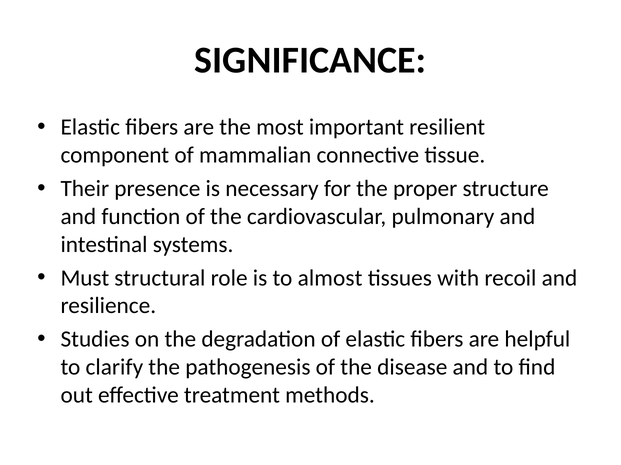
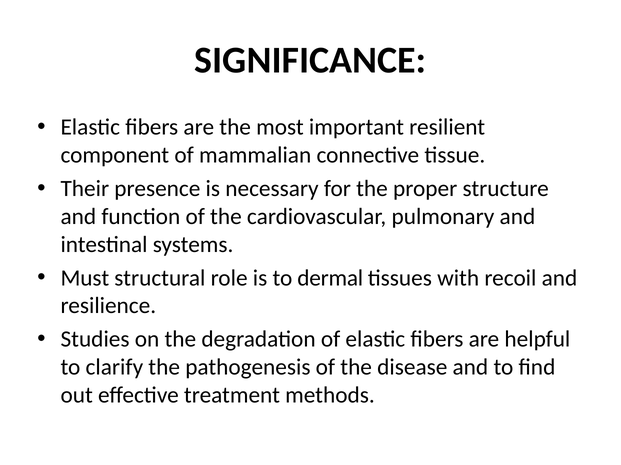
almost: almost -> dermal
